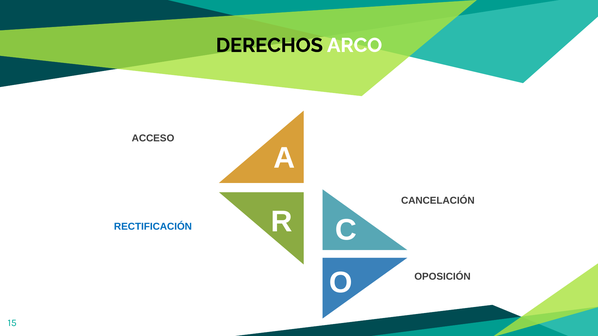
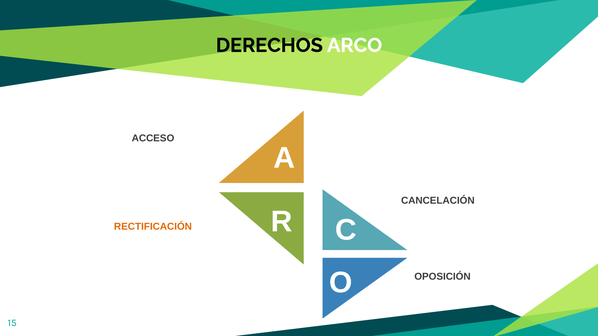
RECTIFICACIÓN colour: blue -> orange
